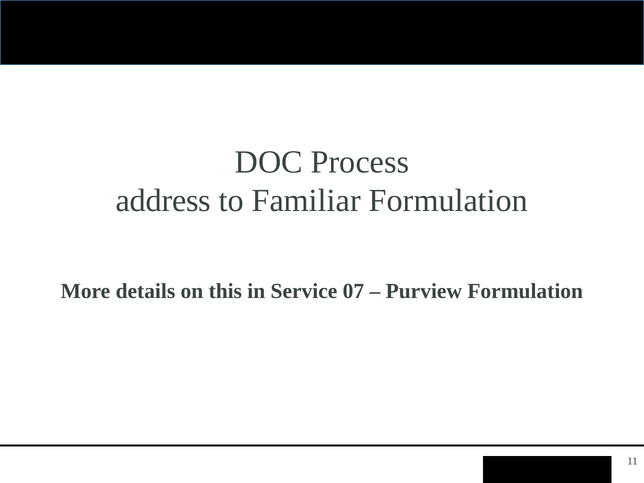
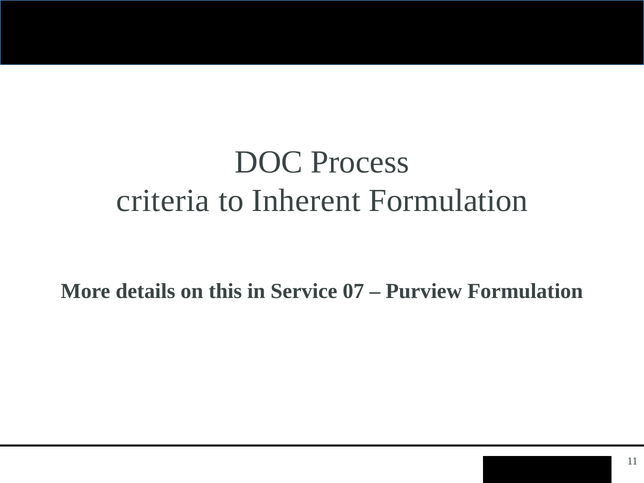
address: address -> criteria
Familiar: Familiar -> Inherent
